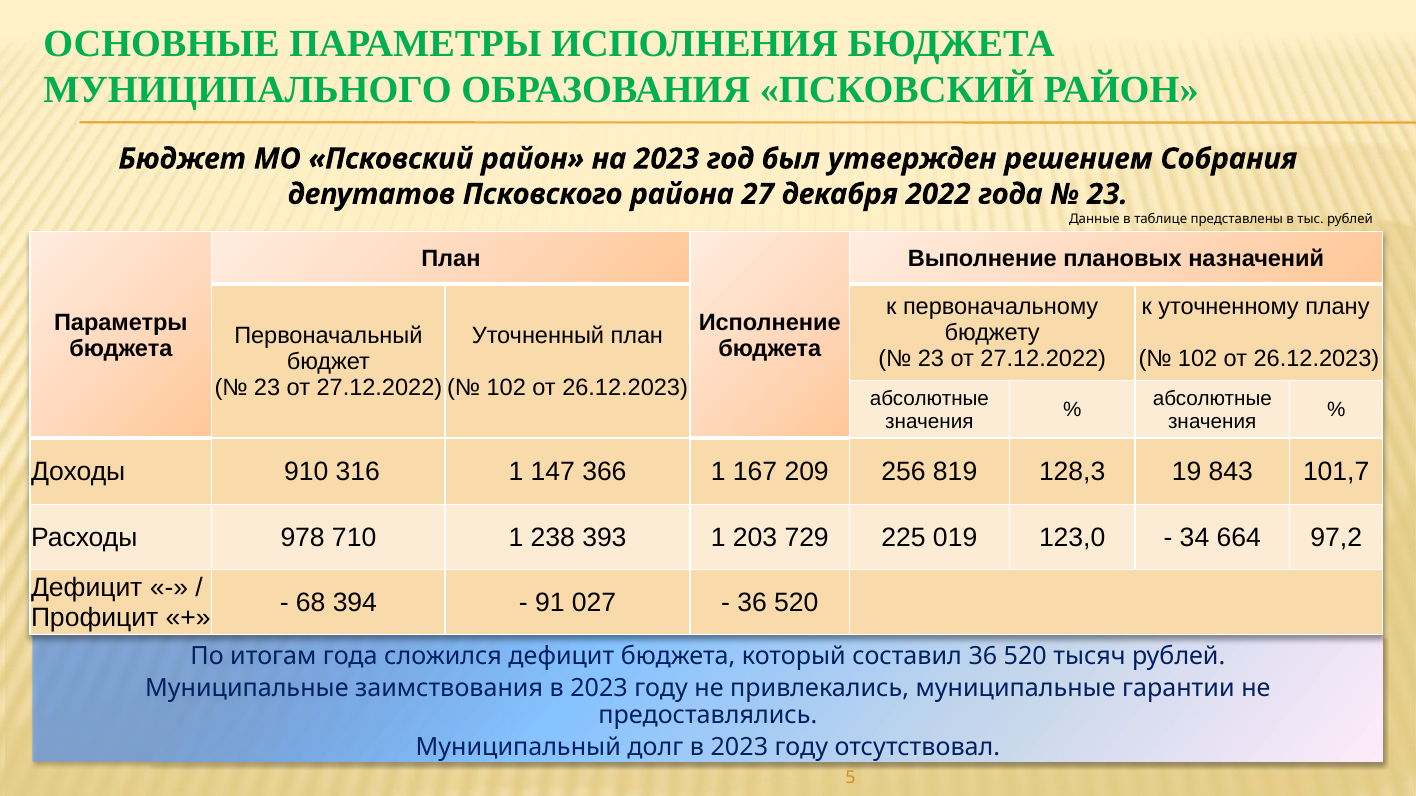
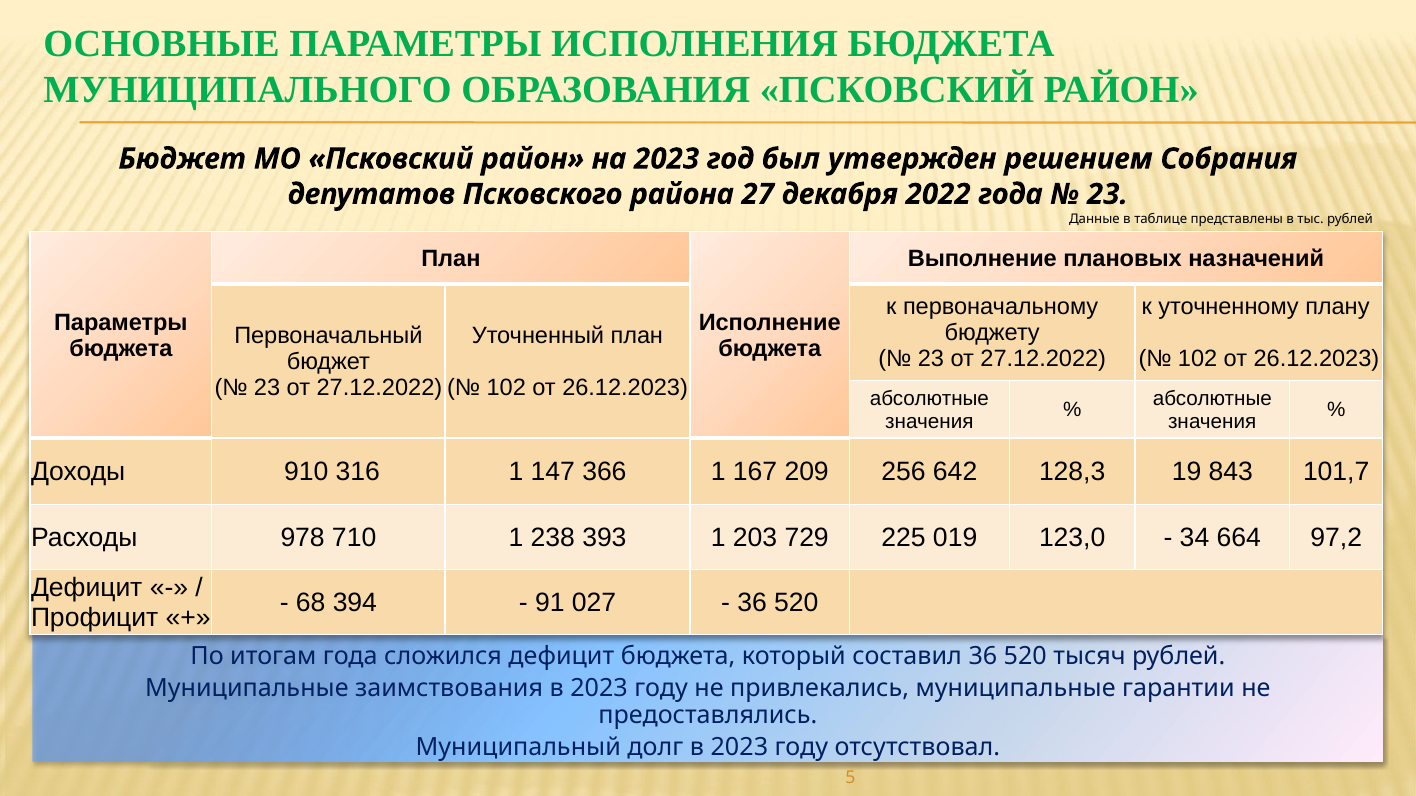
819: 819 -> 642
